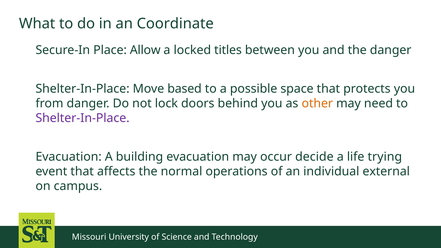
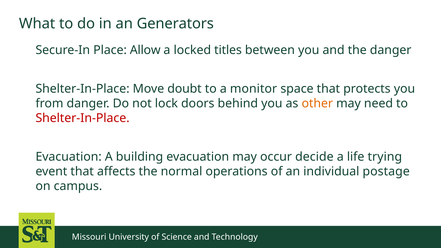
Coordinate: Coordinate -> Generators
based: based -> doubt
possible: possible -> monitor
Shelter-In-Place at (83, 118) colour: purple -> red
external: external -> postage
